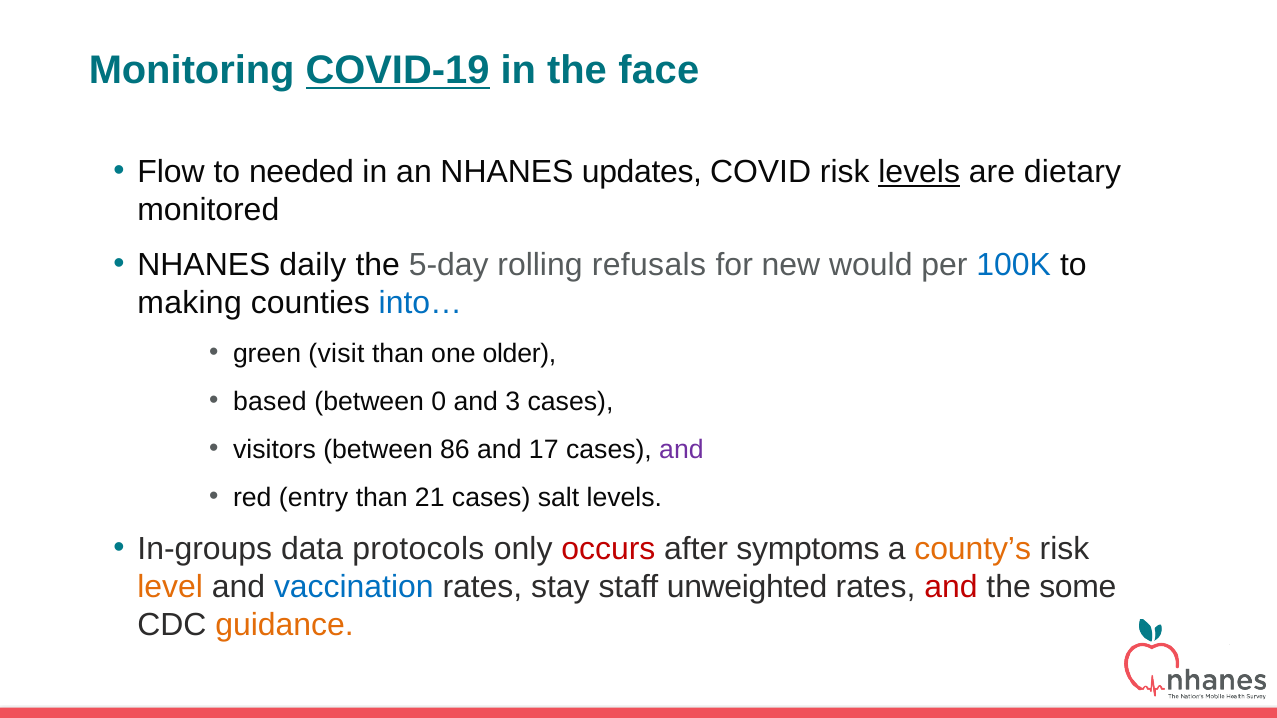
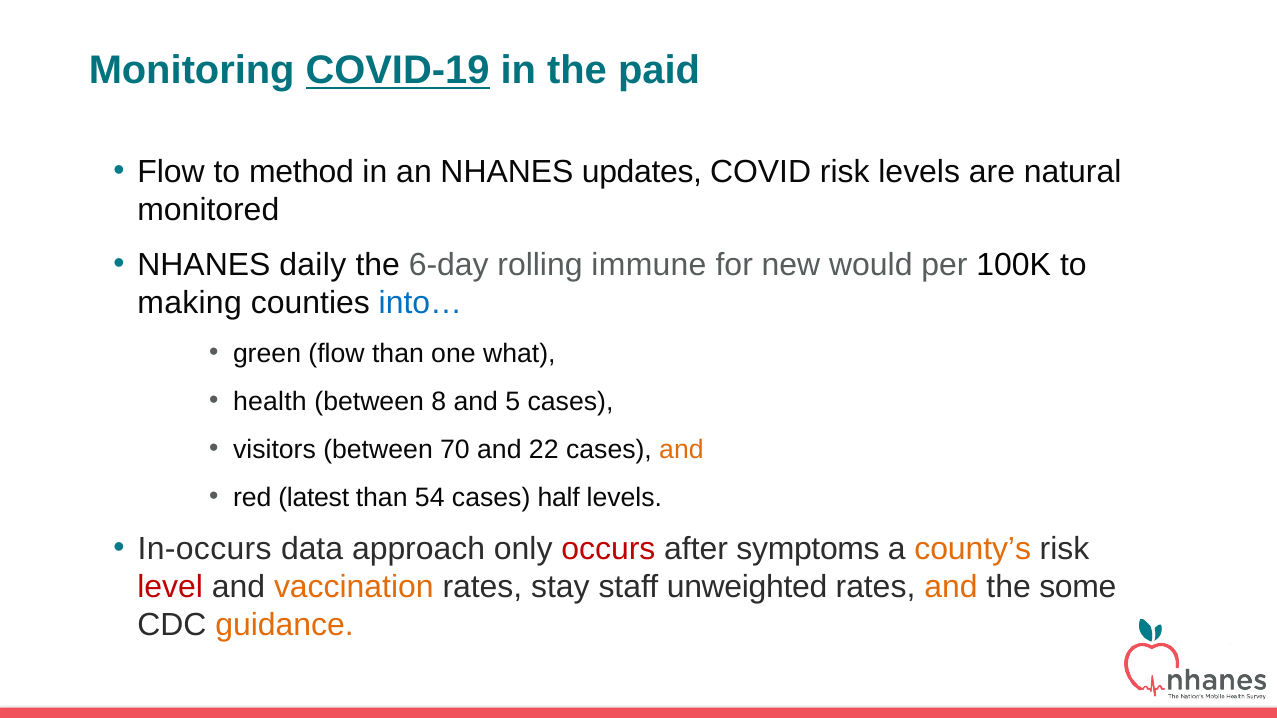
face: face -> paid
needed: needed -> method
levels at (919, 172) underline: present -> none
dietary: dietary -> natural
5-day: 5-day -> 6-day
refusals: refusals -> immune
100K colour: blue -> black
green visit: visit -> flow
older: older -> what
based: based -> health
0: 0 -> 8
3: 3 -> 5
86: 86 -> 70
17: 17 -> 22
and at (681, 450) colour: purple -> orange
entry: entry -> latest
21: 21 -> 54
salt: salt -> half
In-groups: In-groups -> In-occurs
protocols: protocols -> approach
level colour: orange -> red
vaccination colour: blue -> orange
and at (951, 587) colour: red -> orange
